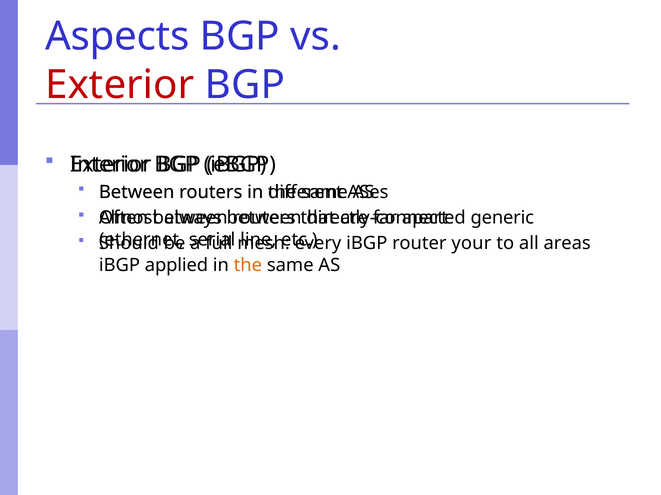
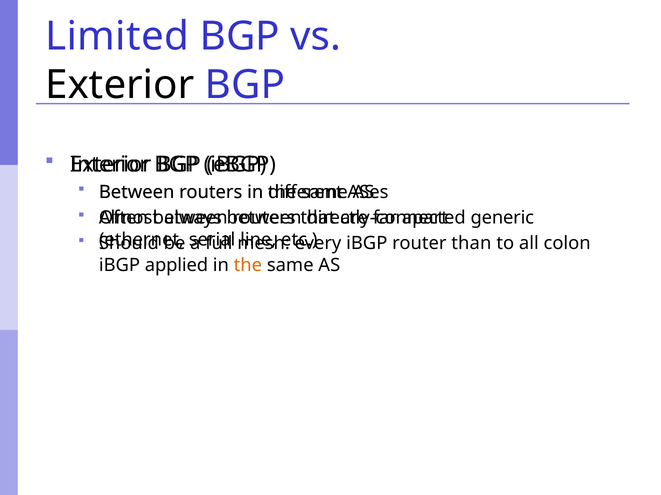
Aspects: Aspects -> Limited
Exterior at (120, 85) colour: red -> black
your: your -> than
areas: areas -> colon
